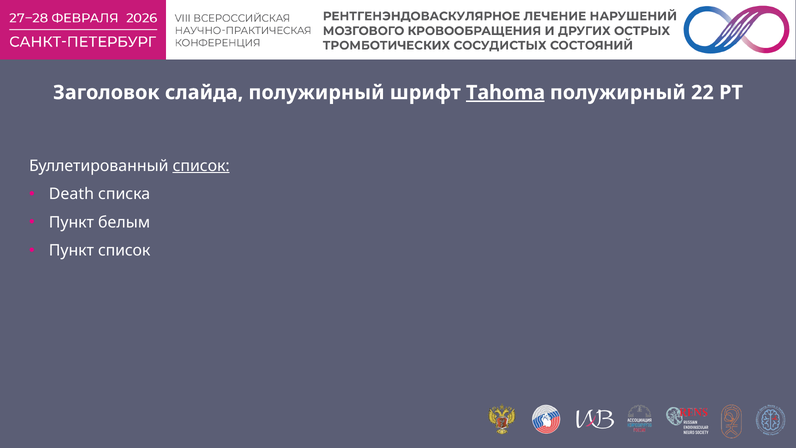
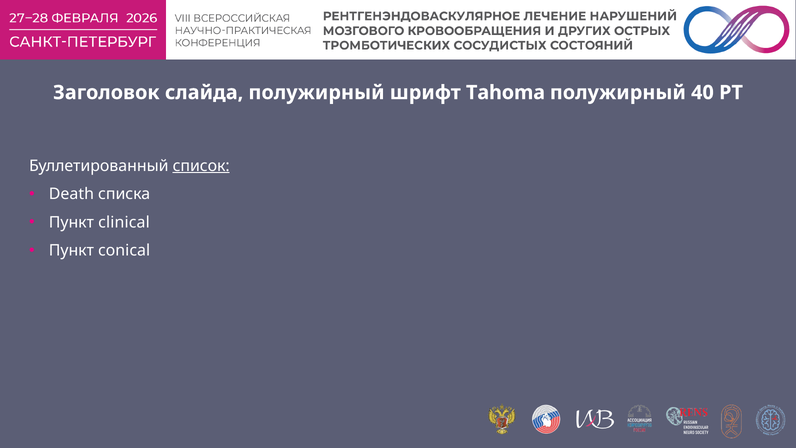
Tahoma underline: present -> none
22: 22 -> 40
белым: белым -> clinical
Пункт список: список -> conical
